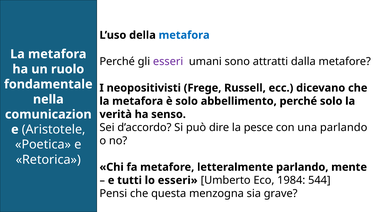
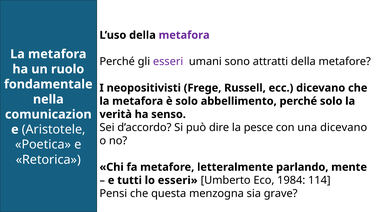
metafora at (184, 35) colour: blue -> purple
attratti dalla: dalla -> della
una parlando: parlando -> dicevano
544: 544 -> 114
